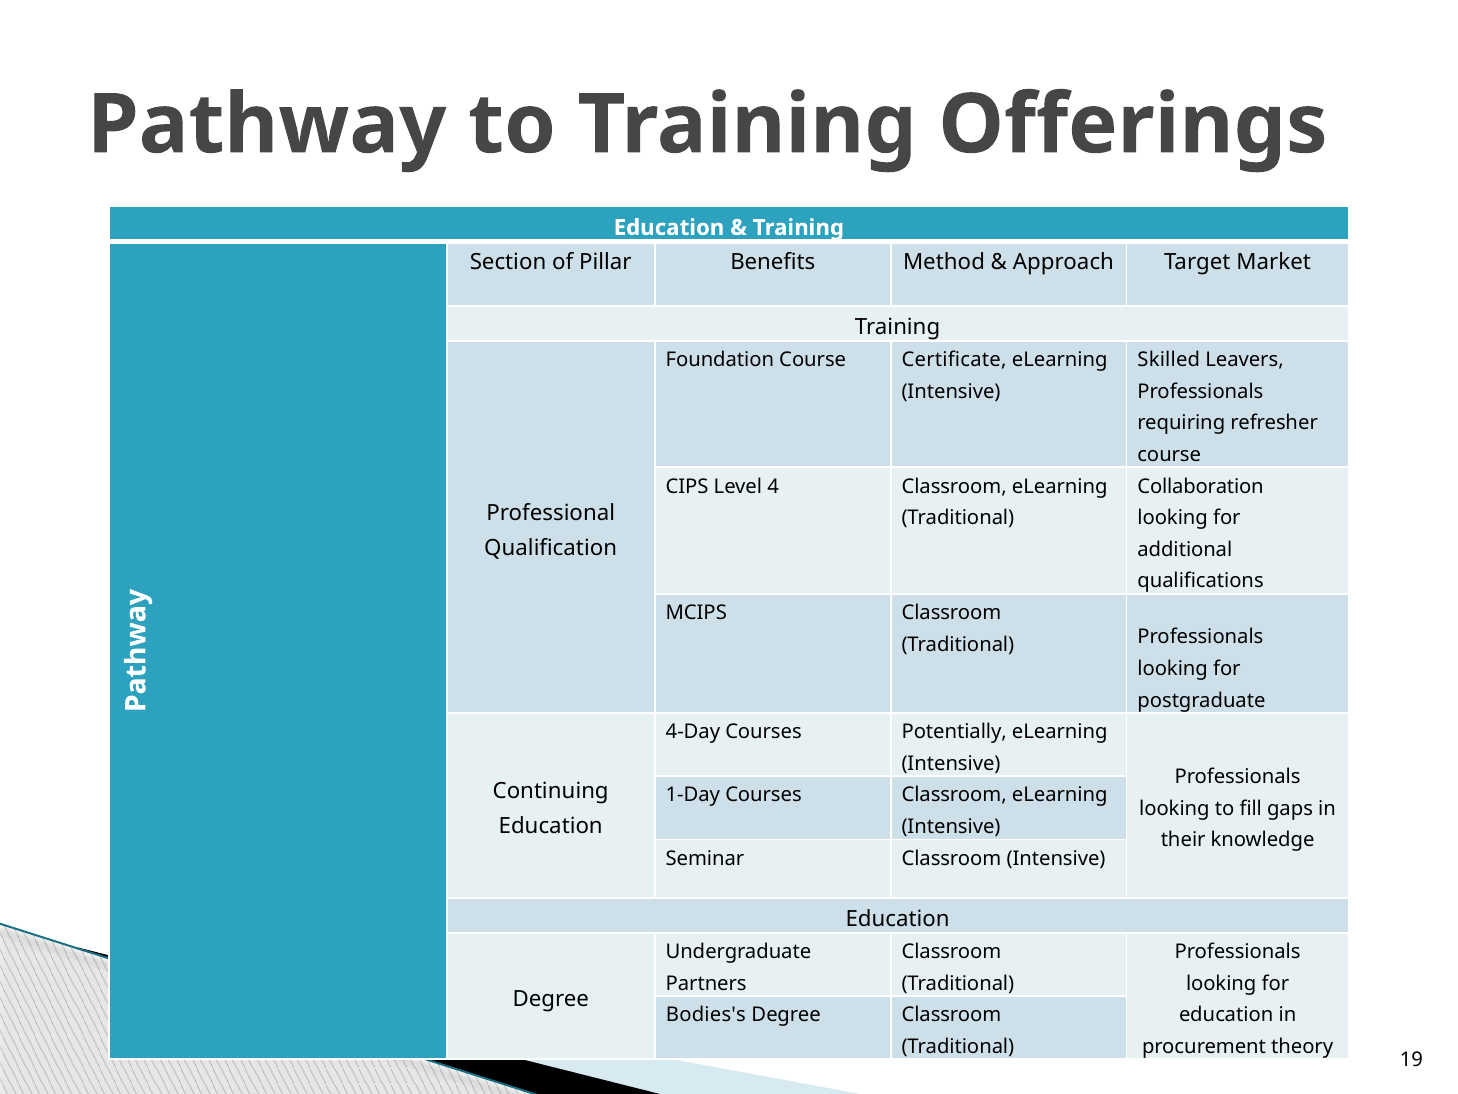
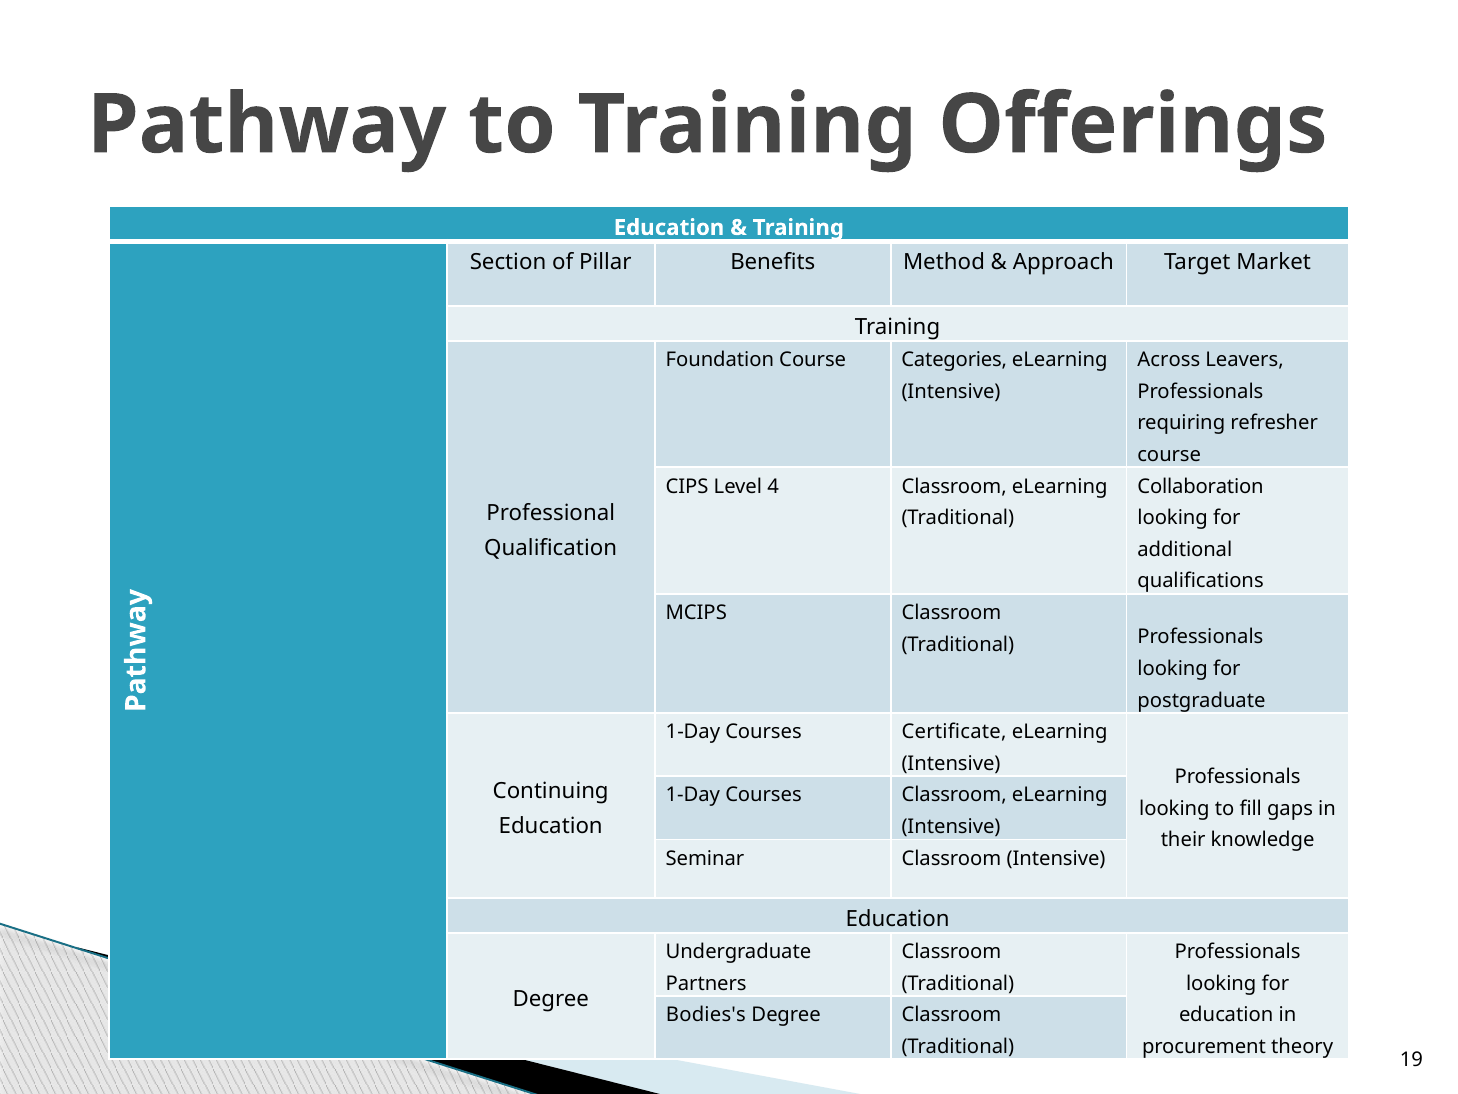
Certificate: Certificate -> Categories
Skilled: Skilled -> Across
4-Day at (693, 732): 4-Day -> 1-Day
Potentially: Potentially -> Certificate
